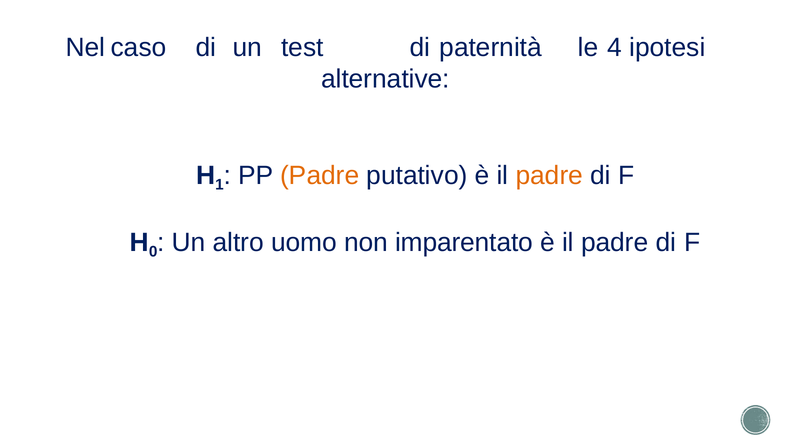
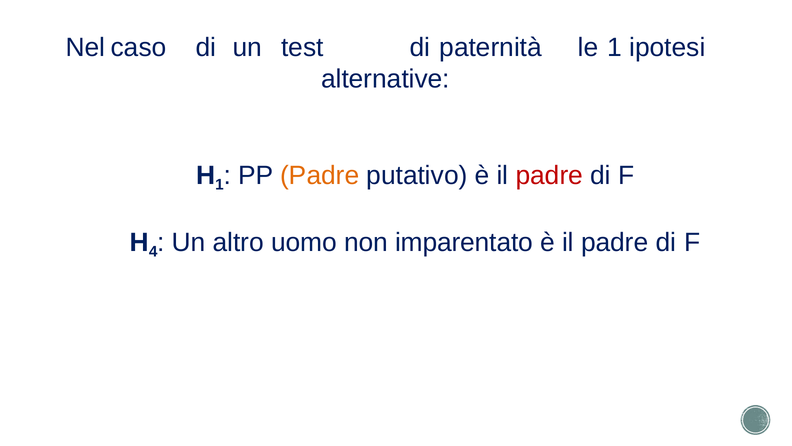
le 4: 4 -> 1
padre at (549, 175) colour: orange -> red
0: 0 -> 4
